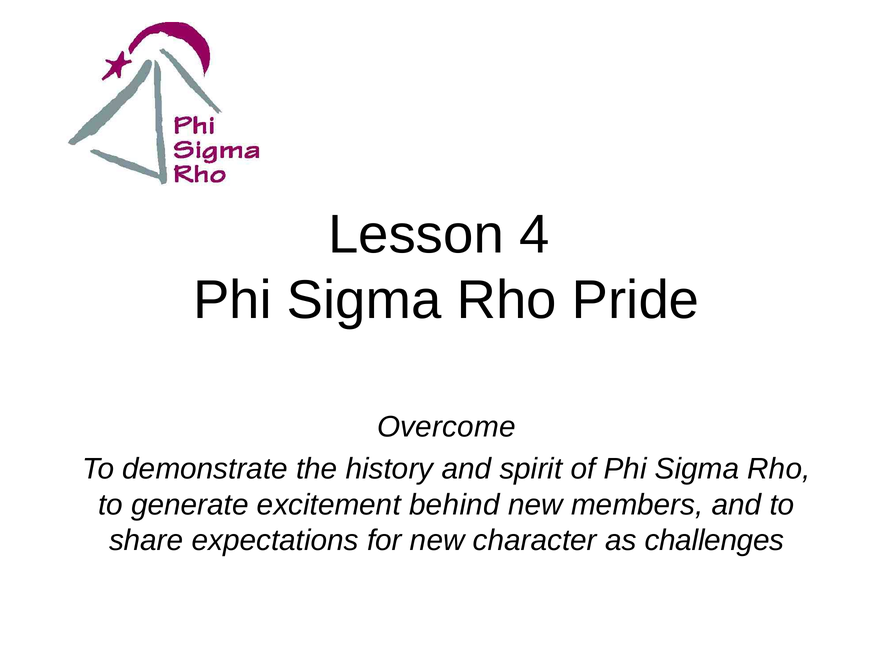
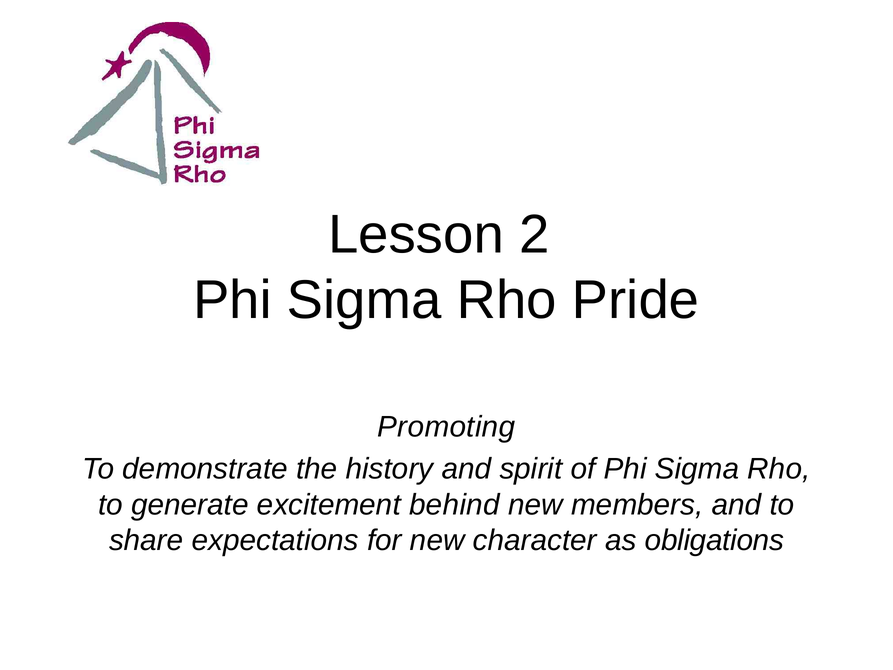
4: 4 -> 2
Overcome: Overcome -> Promoting
challenges: challenges -> obligations
